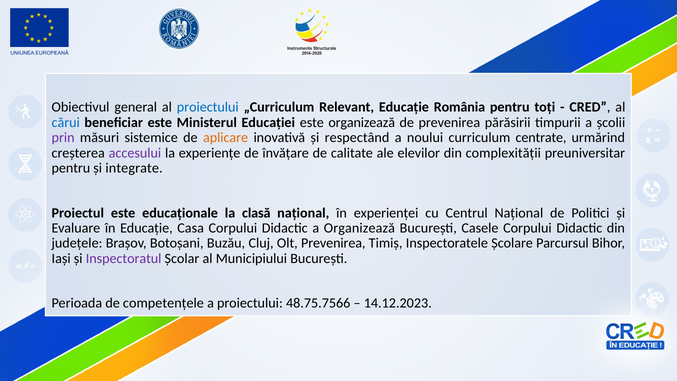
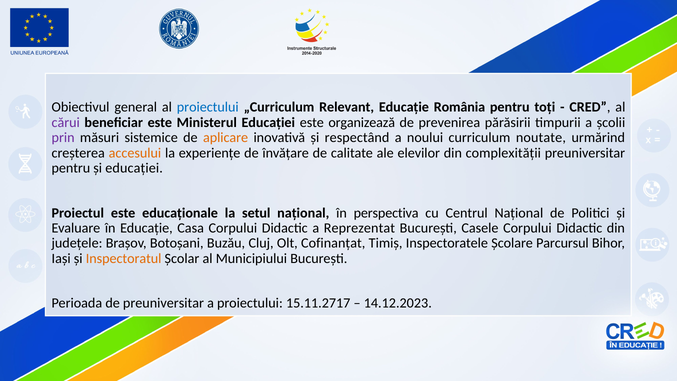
cărui colour: blue -> purple
centrate: centrate -> noutate
accesului colour: purple -> orange
și integrate: integrate -> educației
clasă: clasă -> setul
experienței: experienței -> perspectiva
a Organizează: Organizează -> Reprezentat
Olt Prevenirea: Prevenirea -> Cofinanțat
Inspectoratul colour: purple -> orange
de competențele: competențele -> preuniversitar
48.75.7566: 48.75.7566 -> 15.11.2717
